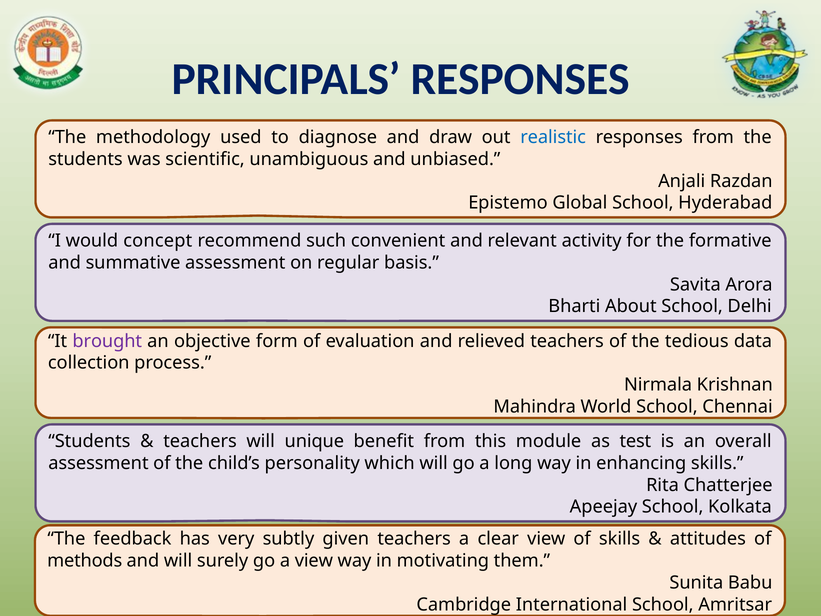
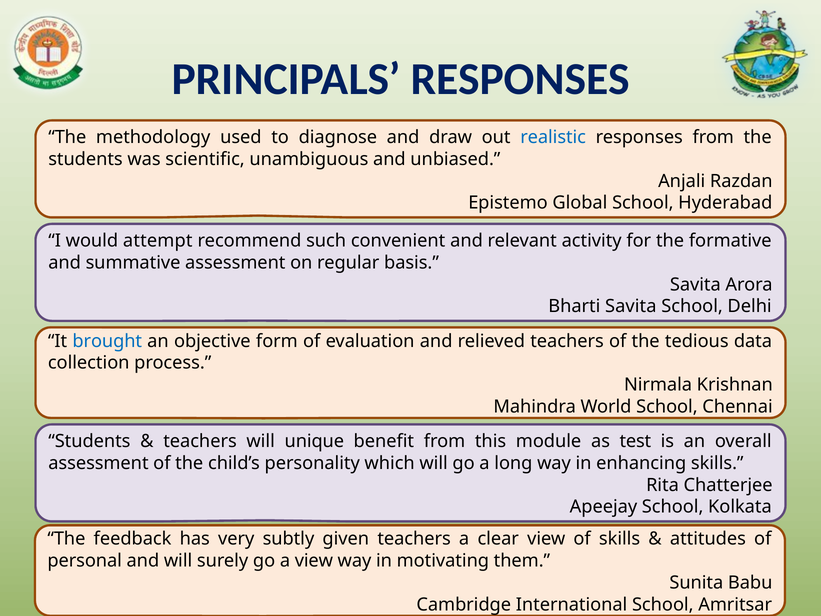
concept: concept -> attempt
Bharti About: About -> Savita
brought colour: purple -> blue
methods: methods -> personal
